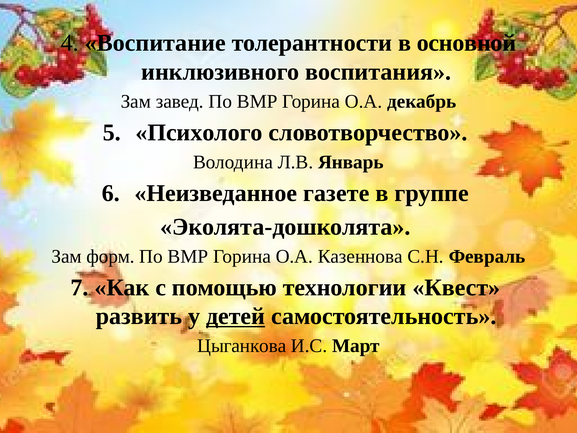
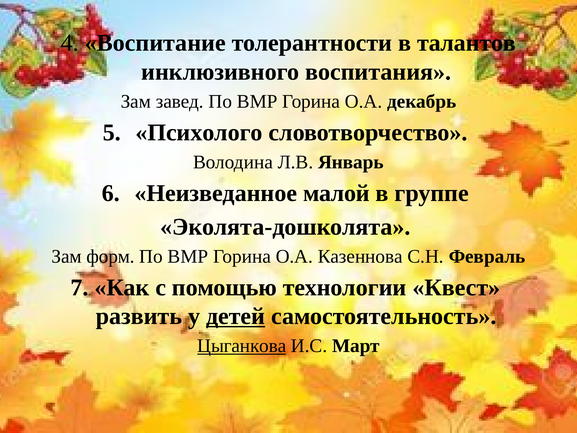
основной: основной -> талантов
газете: газете -> малой
Цыганкова underline: none -> present
